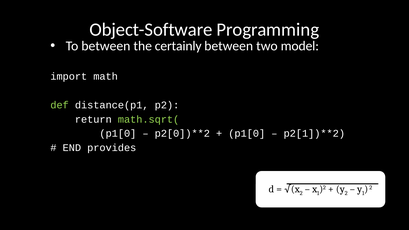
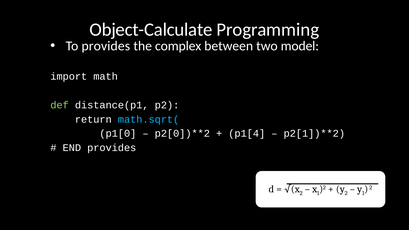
Object-Software: Object-Software -> Object-Calculate
To between: between -> provides
certainly: certainly -> complex
math.sqrt( colour: light green -> light blue
p1[0 at (247, 134): p1[0 -> p1[4
